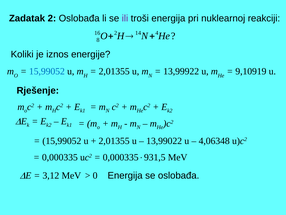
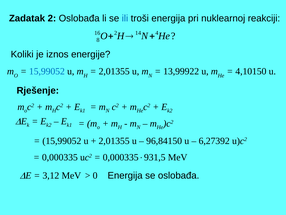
ili colour: purple -> blue
9,10919: 9,10919 -> 4,10150
13,99022: 13,99022 -> 96,84150
4,06348: 4,06348 -> 6,27392
